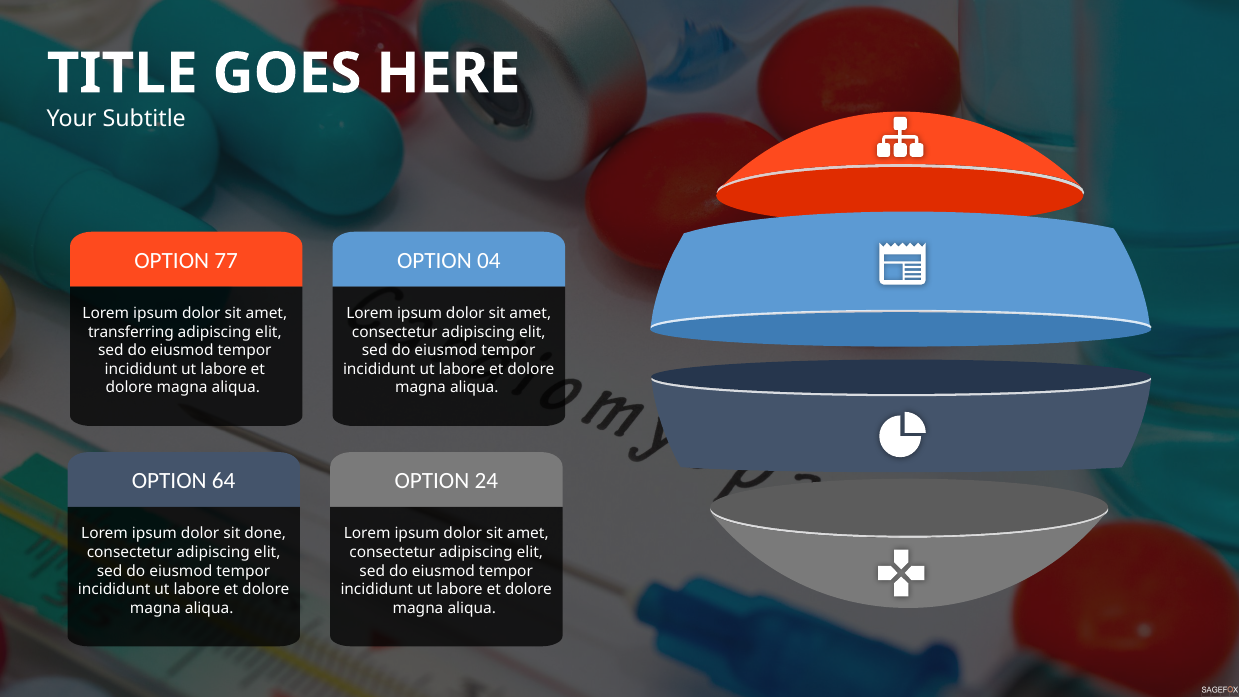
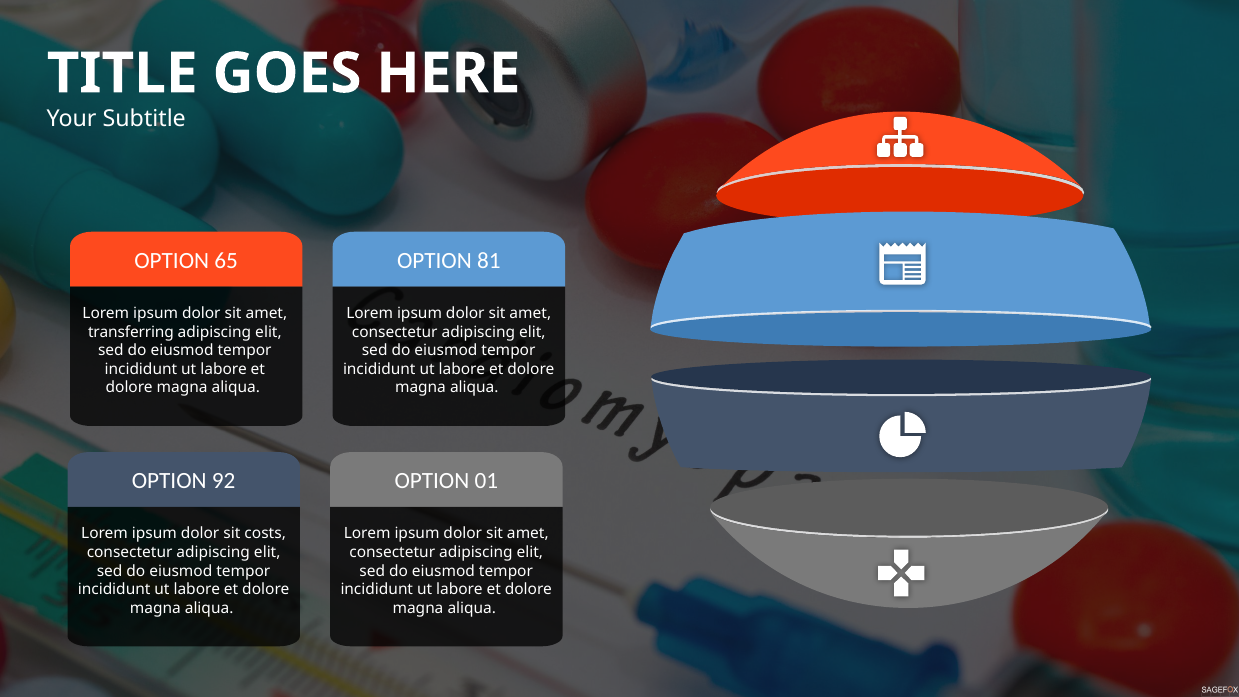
77: 77 -> 65
04: 04 -> 81
64: 64 -> 92
24: 24 -> 01
done: done -> costs
